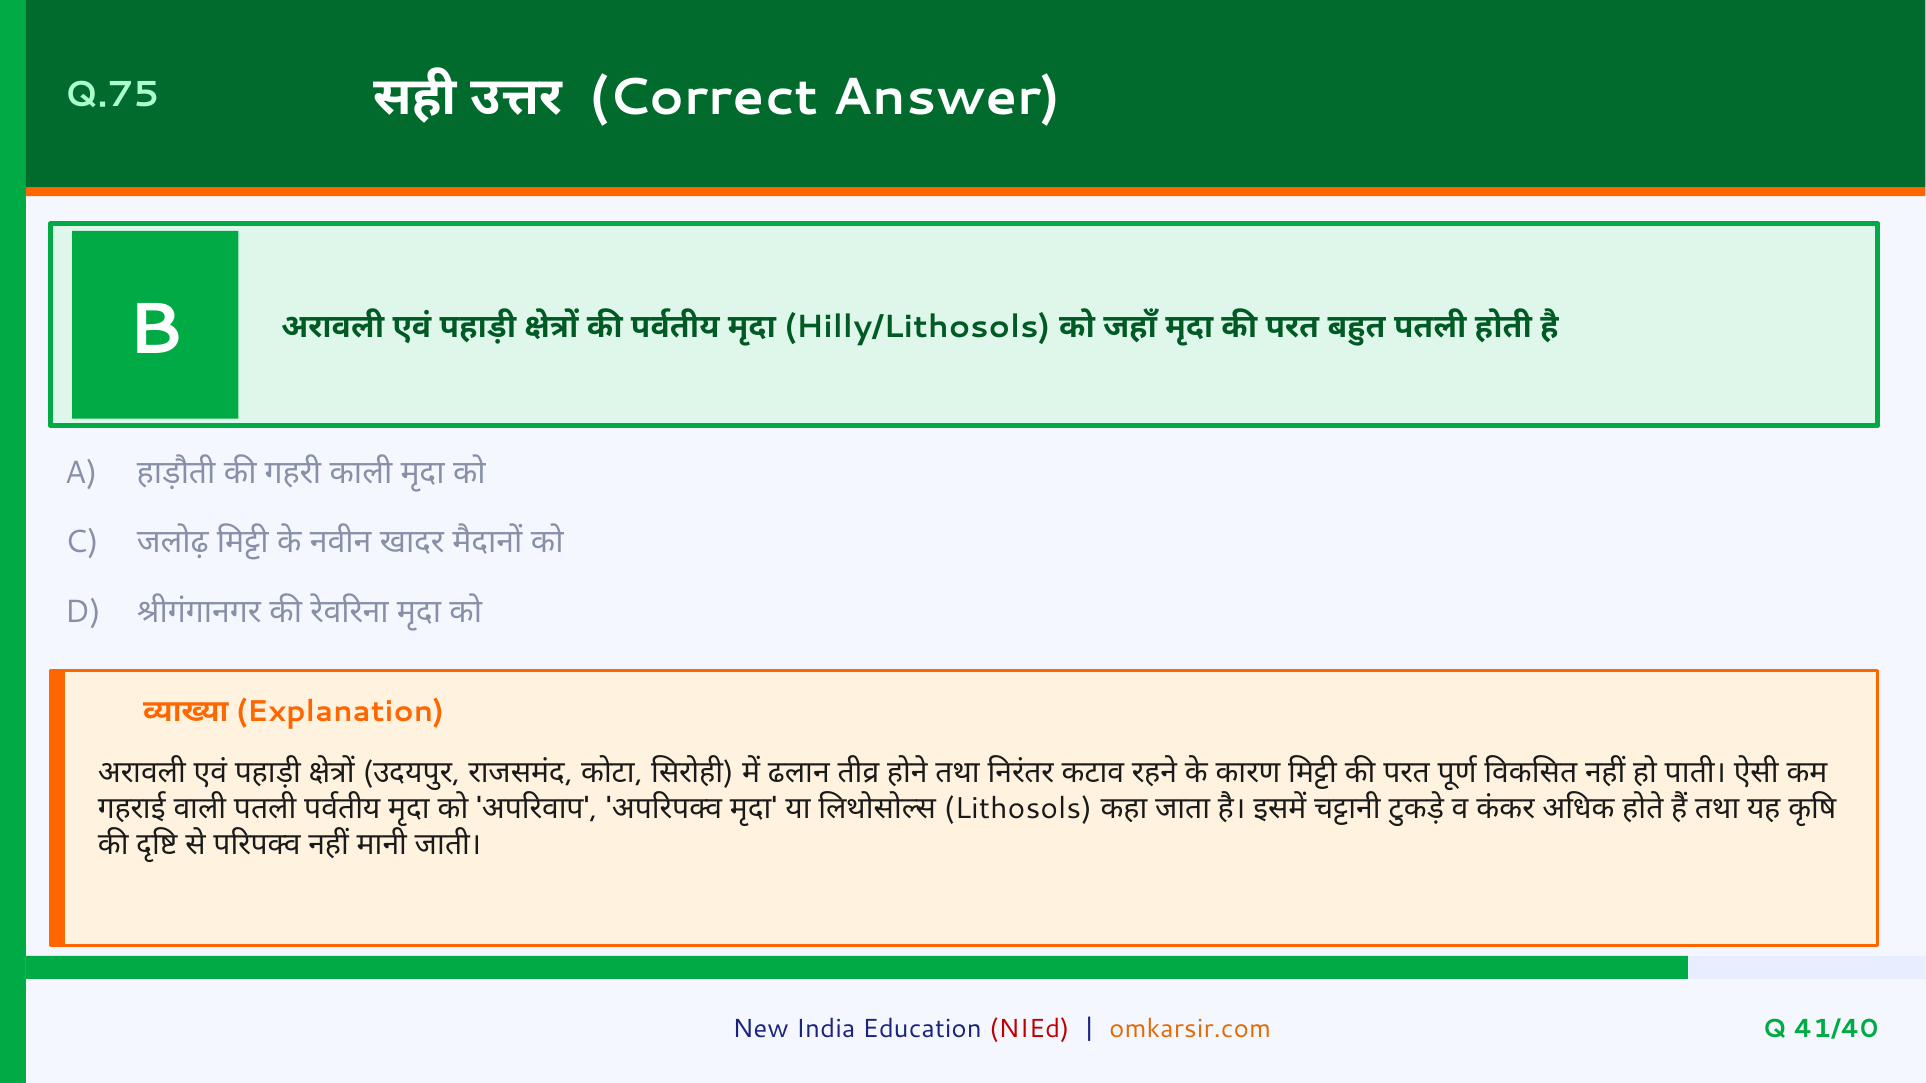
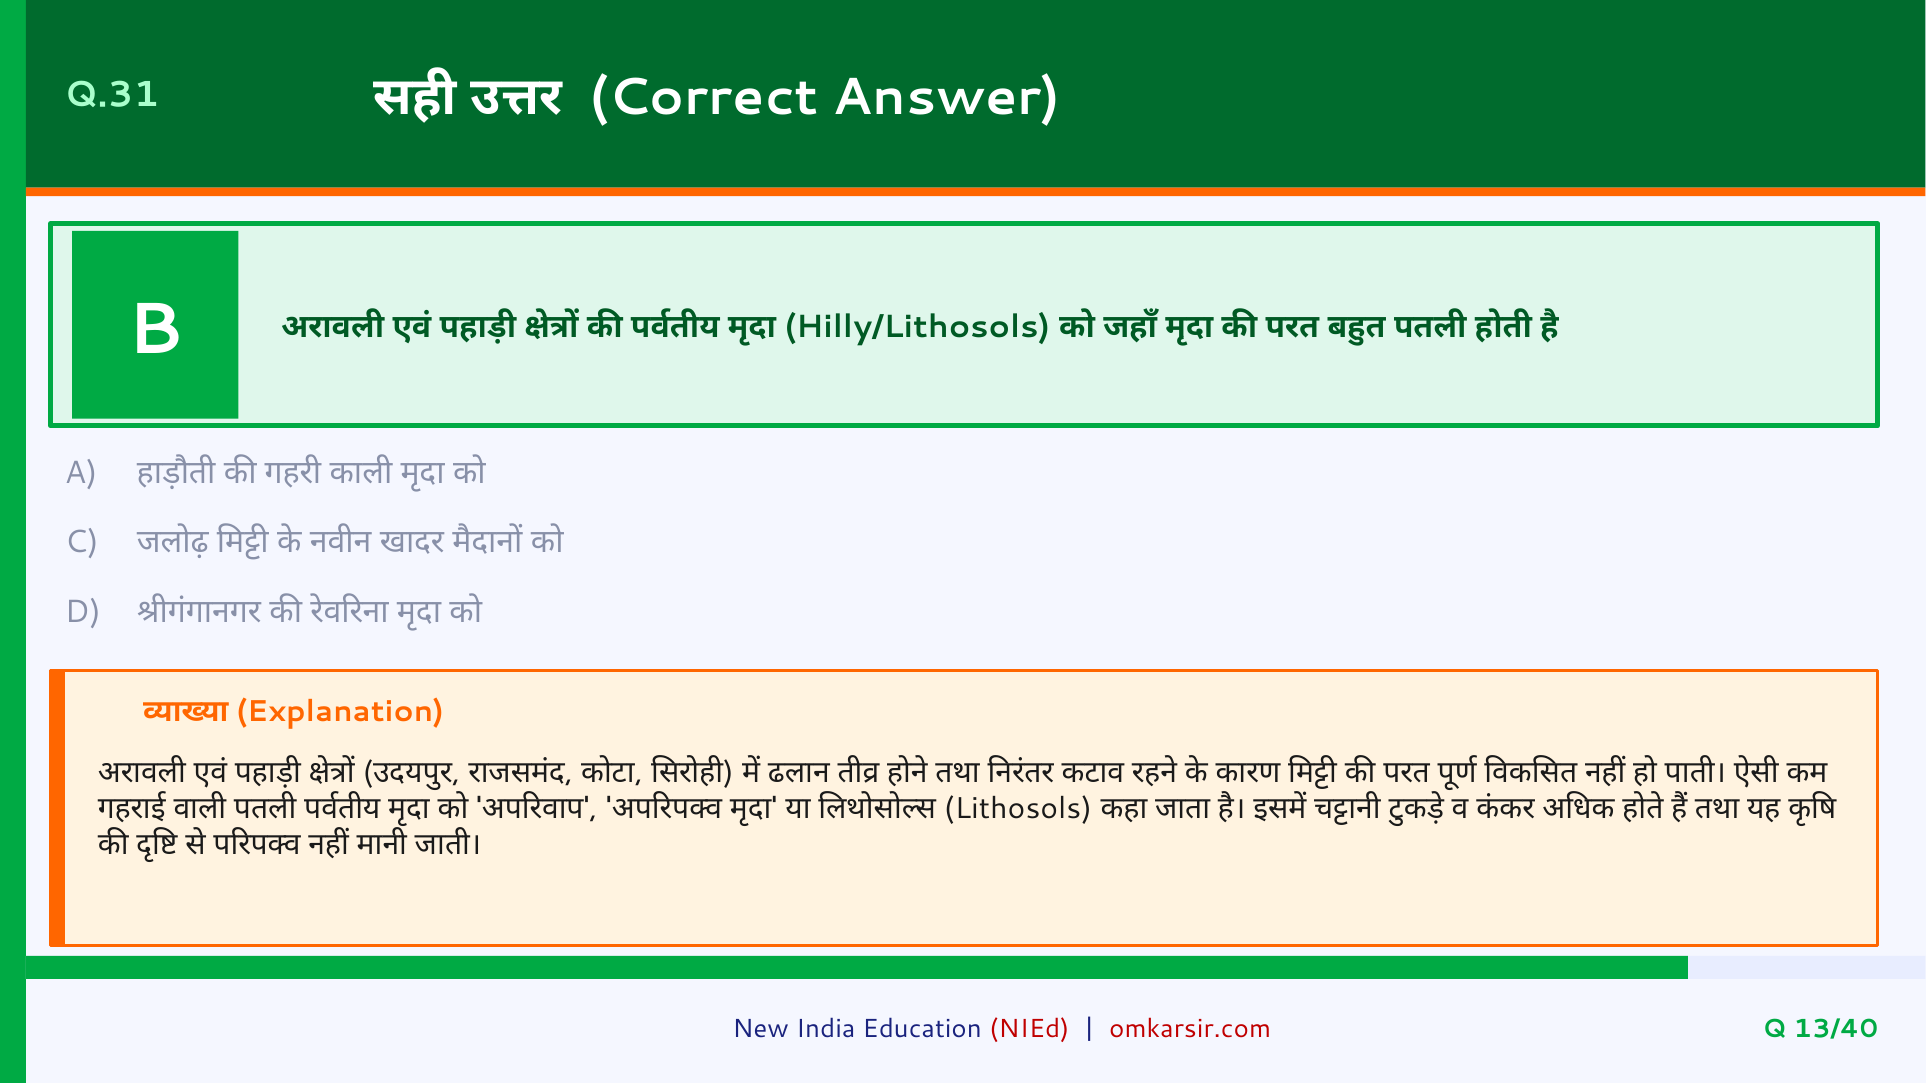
Q.75: Q.75 -> Q.31
omkarsir.com colour: orange -> red
41/40: 41/40 -> 13/40
